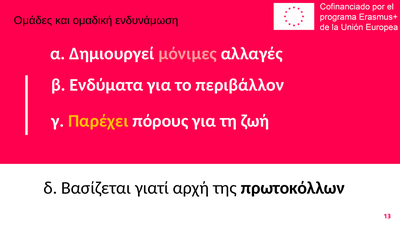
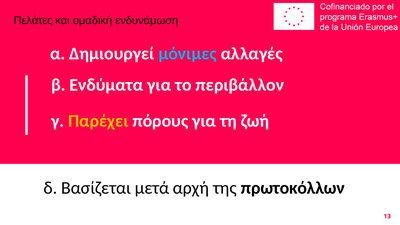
Ομάδες: Ομάδες -> Πελάτες
μόνιμες colour: pink -> light blue
γιατί: γιατί -> μετά
